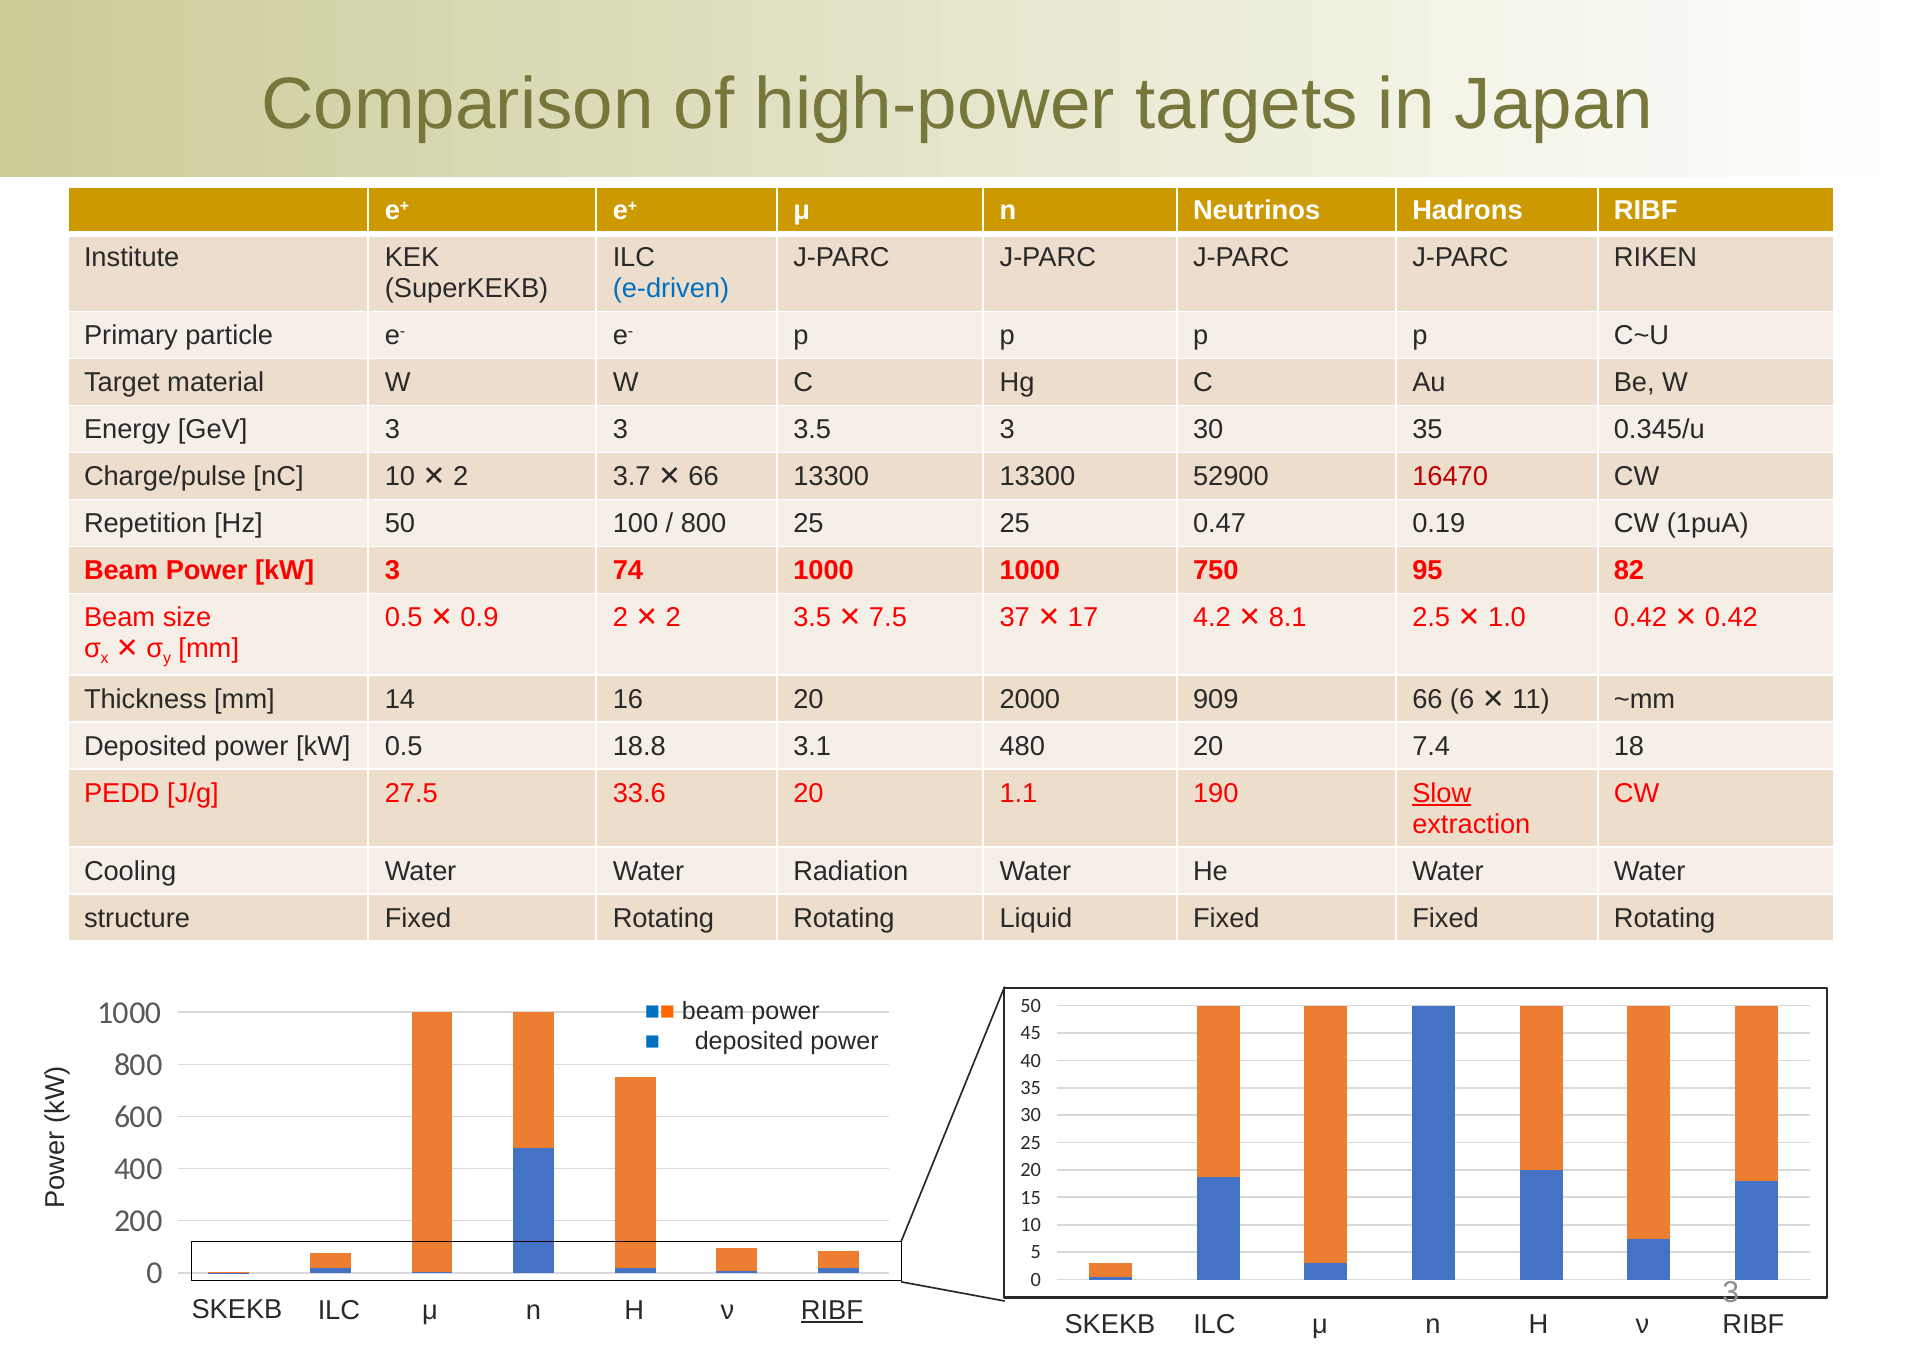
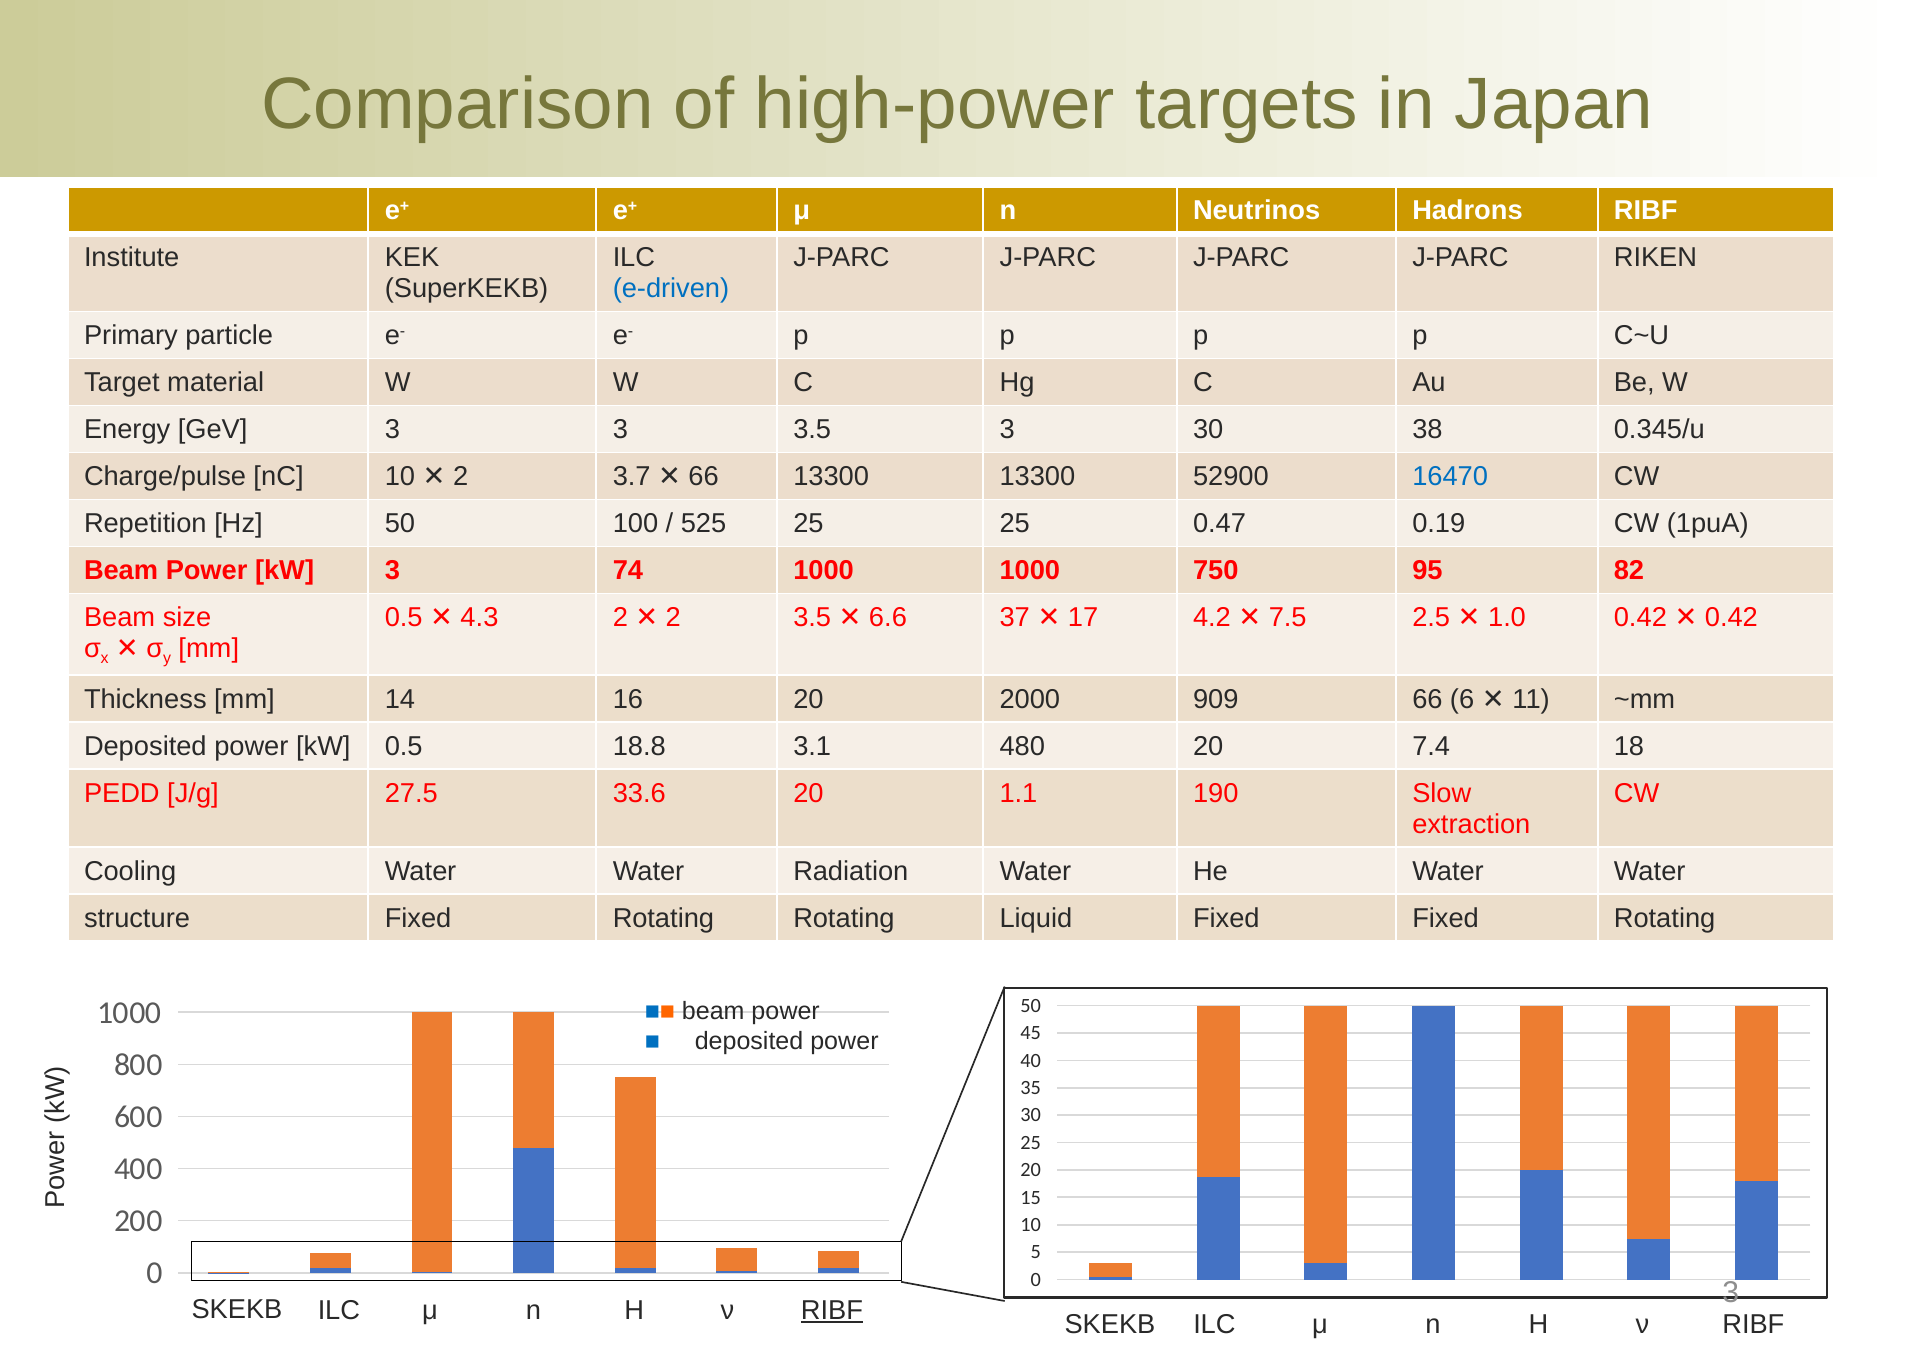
3 30 35: 35 -> 38
16470 colour: red -> blue
800 at (704, 524): 800 -> 525
0.9: 0.9 -> 4.3
7.5: 7.5 -> 6.6
8.1: 8.1 -> 7.5
Slow underline: present -> none
